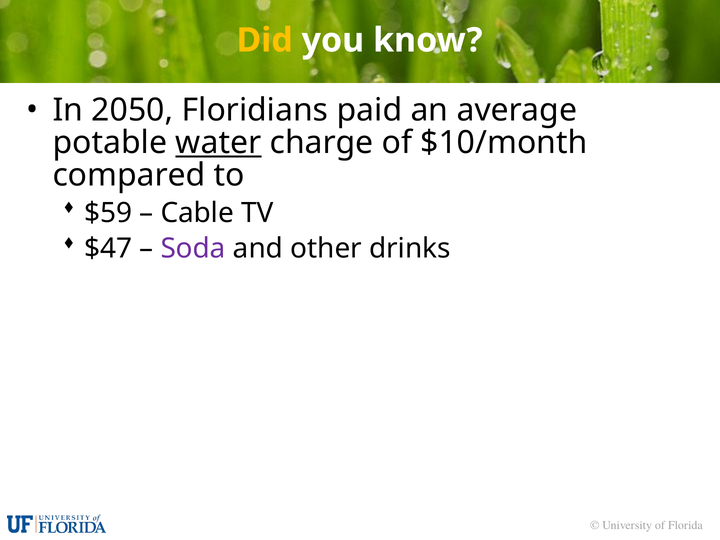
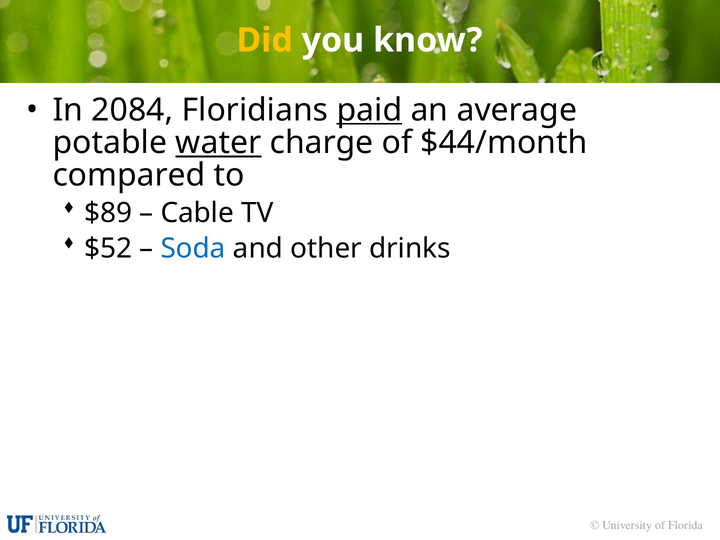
2050: 2050 -> 2084
paid underline: none -> present
$10/month: $10/month -> $44/month
$59: $59 -> $89
$47: $47 -> $52
Soda colour: purple -> blue
